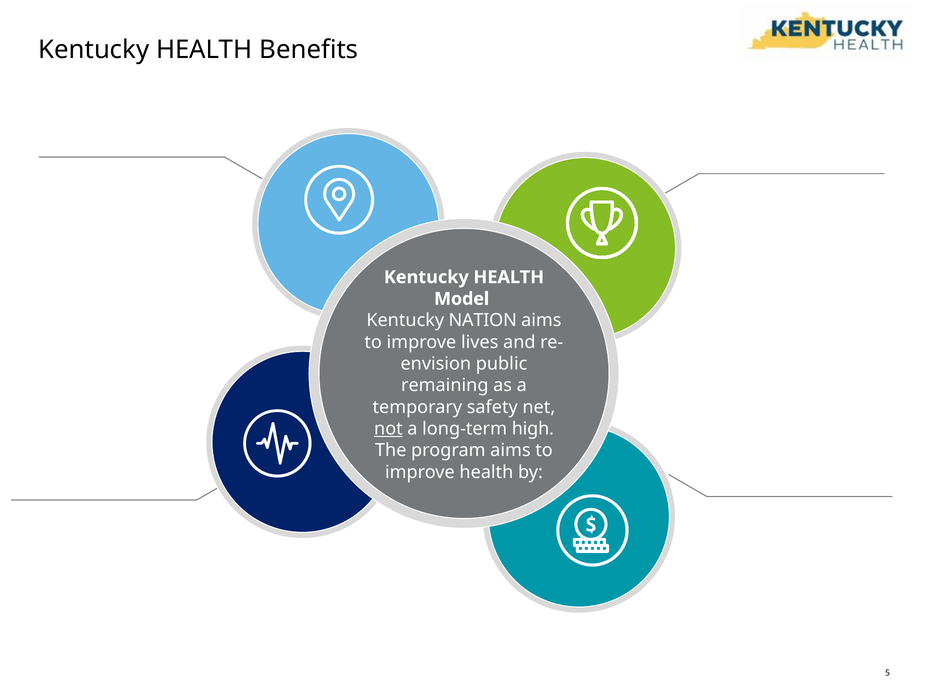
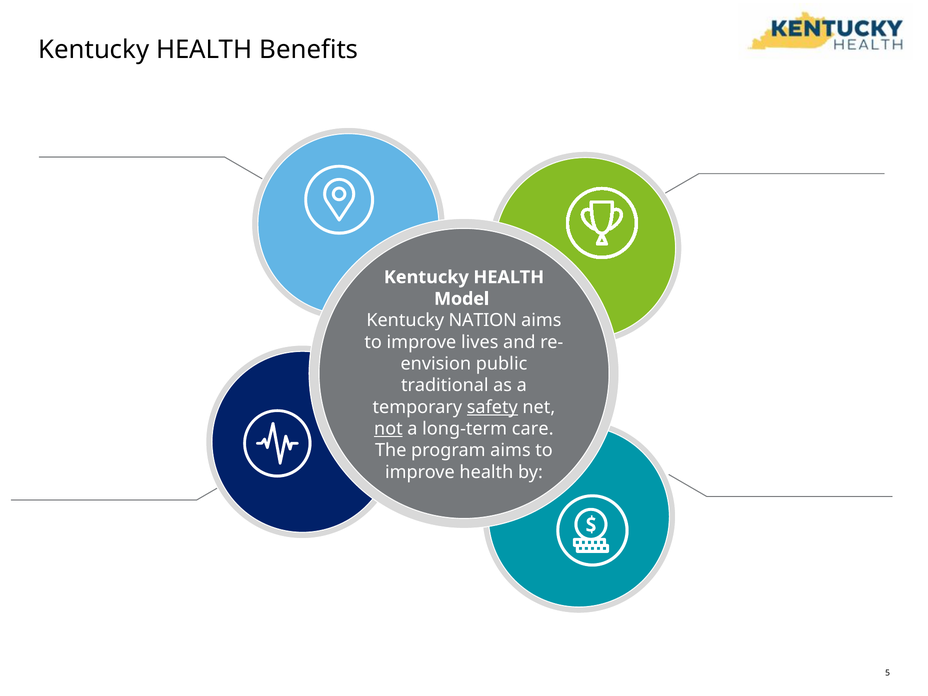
remaining: remaining -> traditional
safety underline: none -> present
high: high -> care
